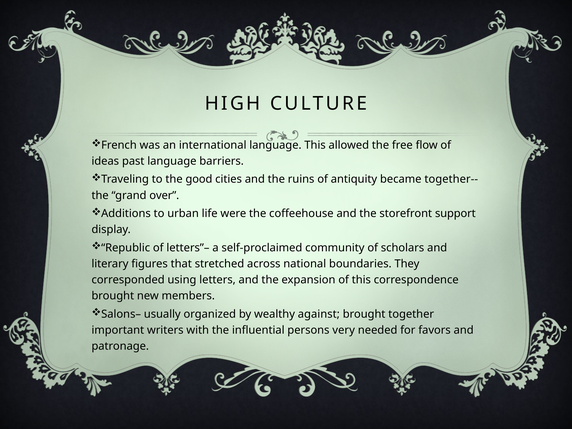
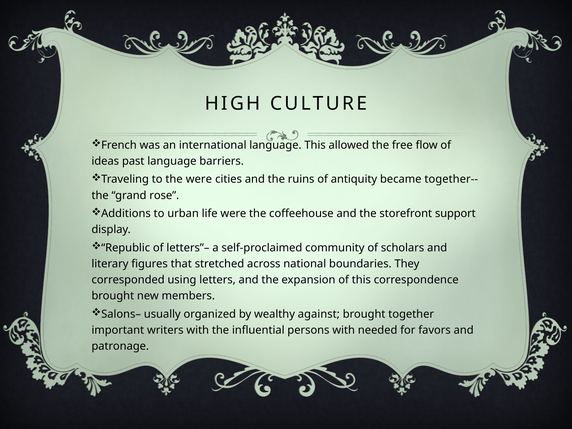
the good: good -> were
over: over -> rose
persons very: very -> with
